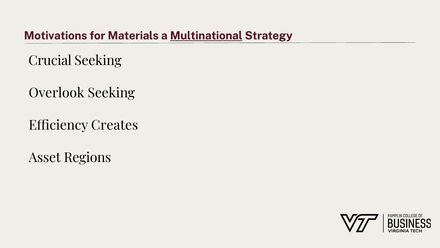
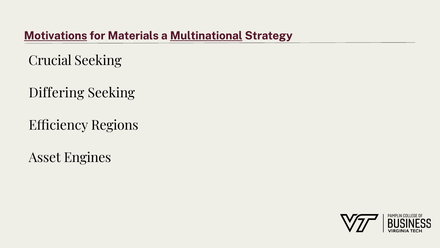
Motivations underline: none -> present
Overlook: Overlook -> Differing
Creates: Creates -> Regions
Regions: Regions -> Engines
